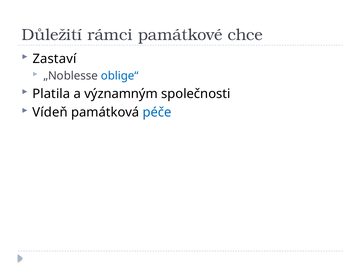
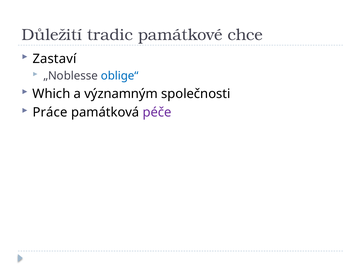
rámci: rámci -> tradic
Platila: Platila -> Which
Vídeň: Vídeň -> Práce
péče colour: blue -> purple
